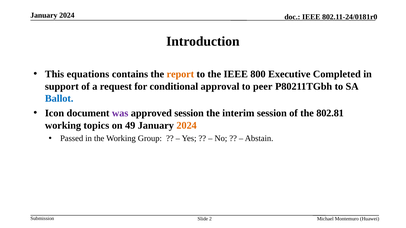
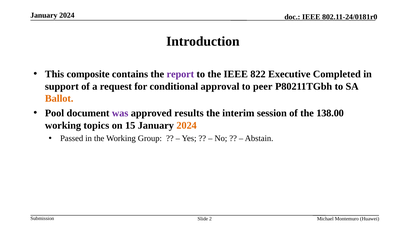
equations: equations -> composite
report colour: orange -> purple
800: 800 -> 822
Ballot colour: blue -> orange
Icon: Icon -> Pool
approved session: session -> results
802.81: 802.81 -> 138.00
49: 49 -> 15
